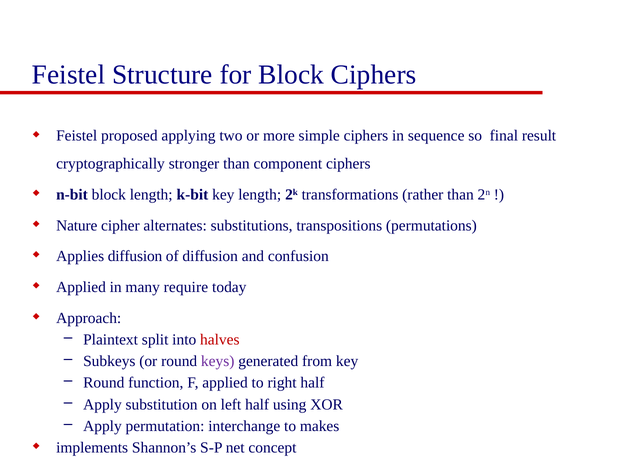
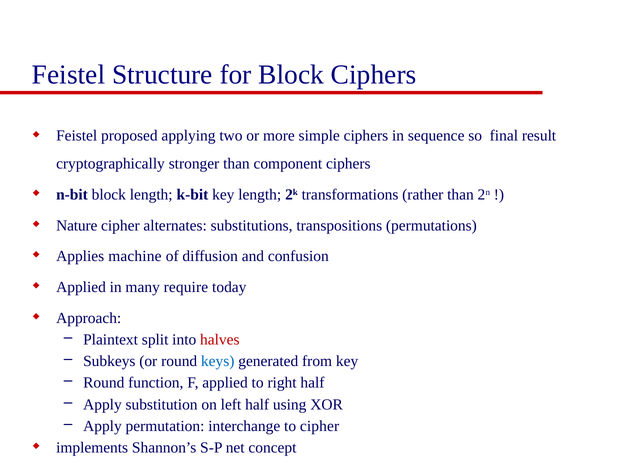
Applies diffusion: diffusion -> machine
keys colour: purple -> blue
to makes: makes -> cipher
